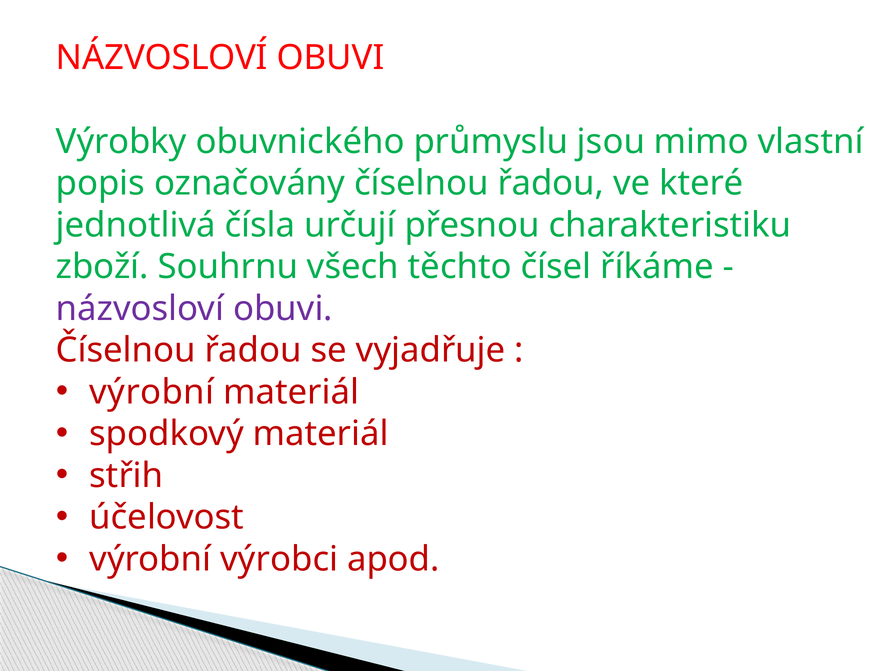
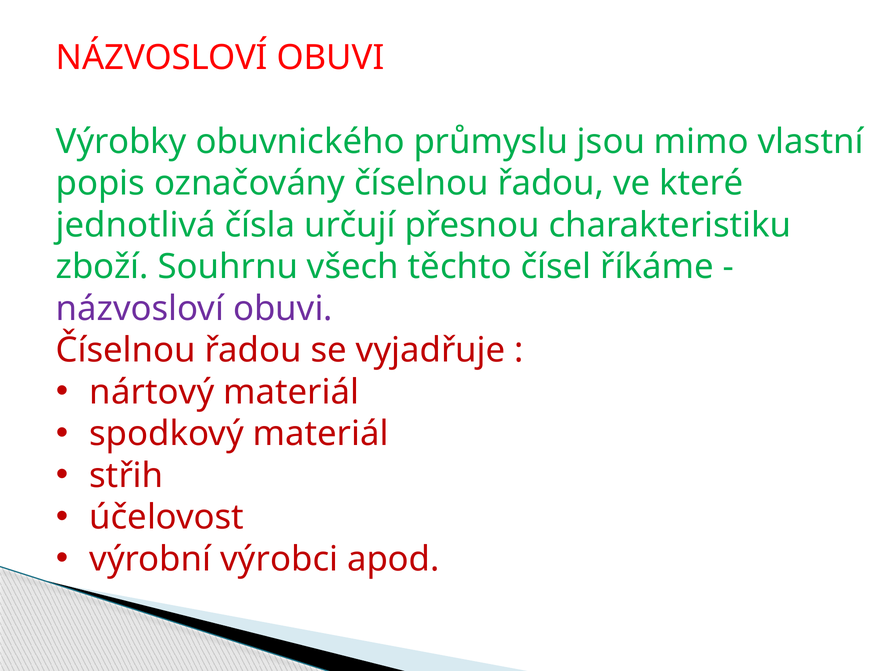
výrobní at (152, 392): výrobní -> nártový
